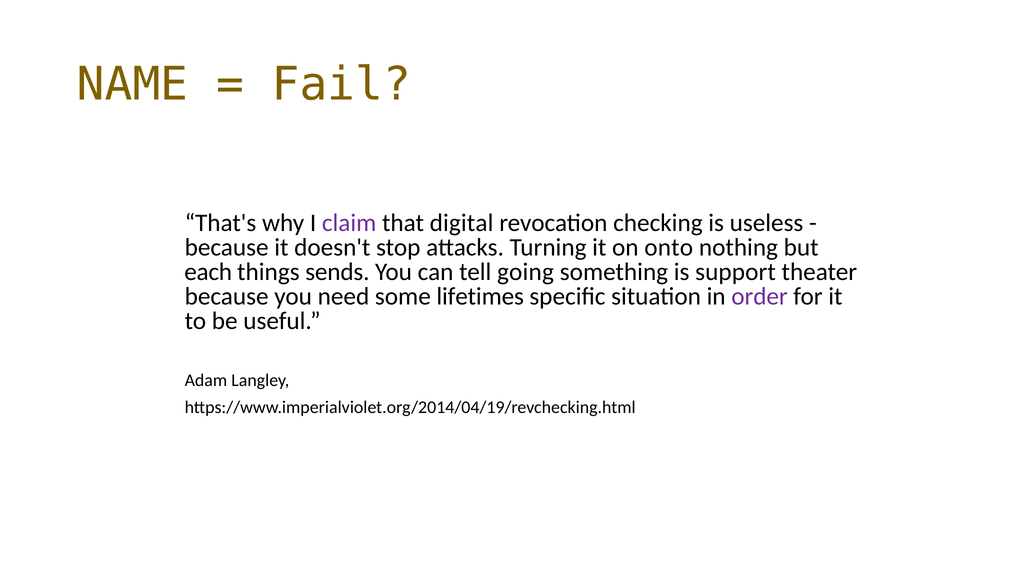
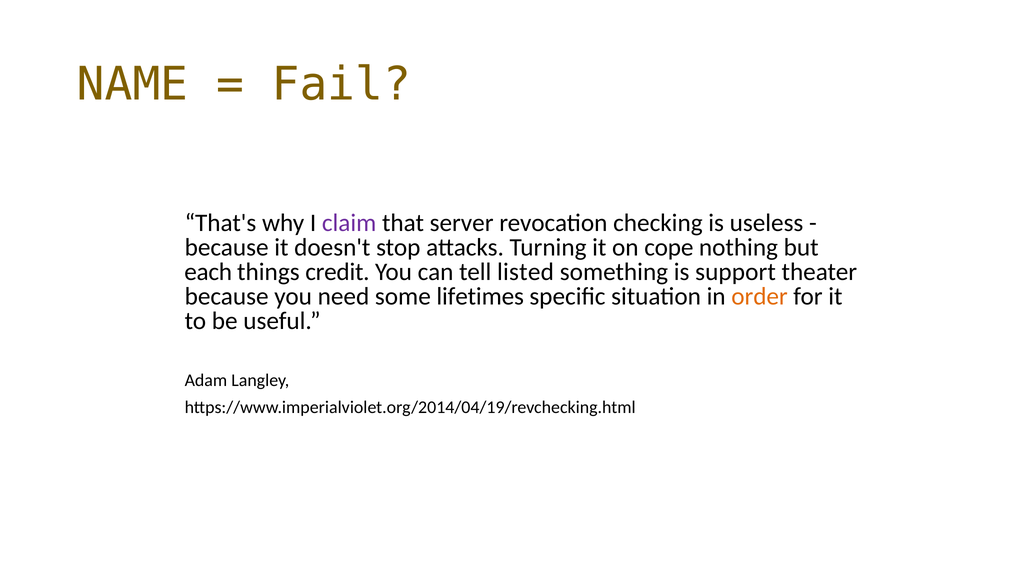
digital: digital -> server
onto: onto -> cope
sends: sends -> credit
going: going -> listed
order colour: purple -> orange
